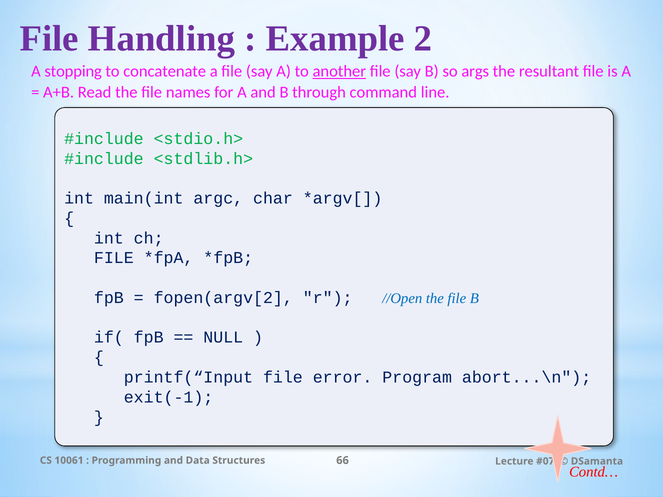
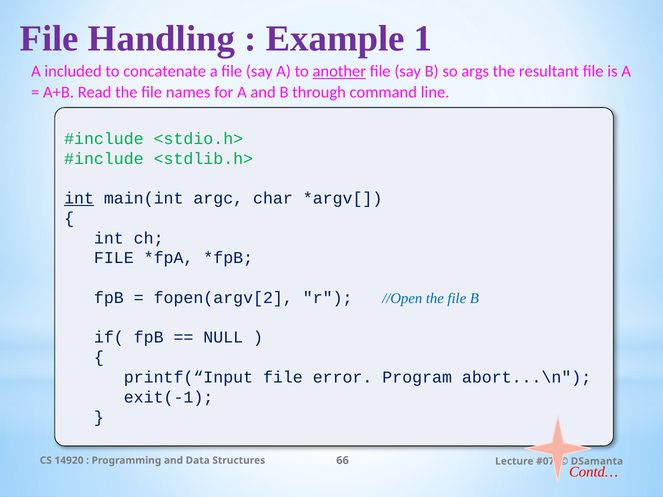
2: 2 -> 1
stopping: stopping -> included
int at (79, 198) underline: none -> present
10061: 10061 -> 14920
